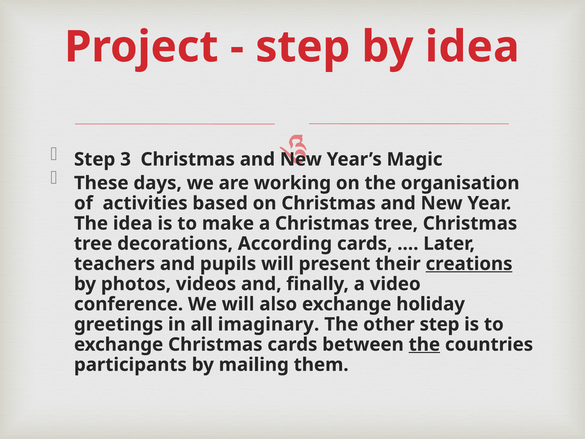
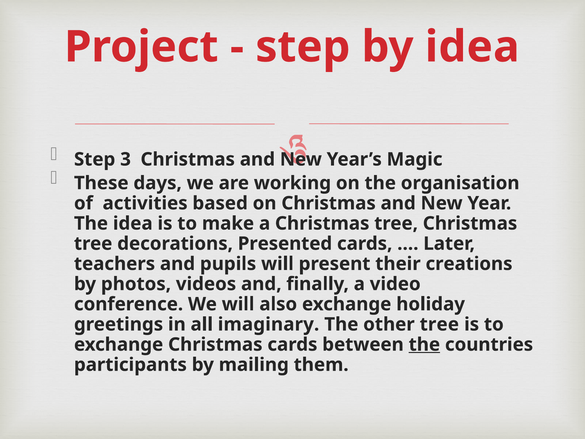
According: According -> Presented
creations underline: present -> none
other step: step -> tree
